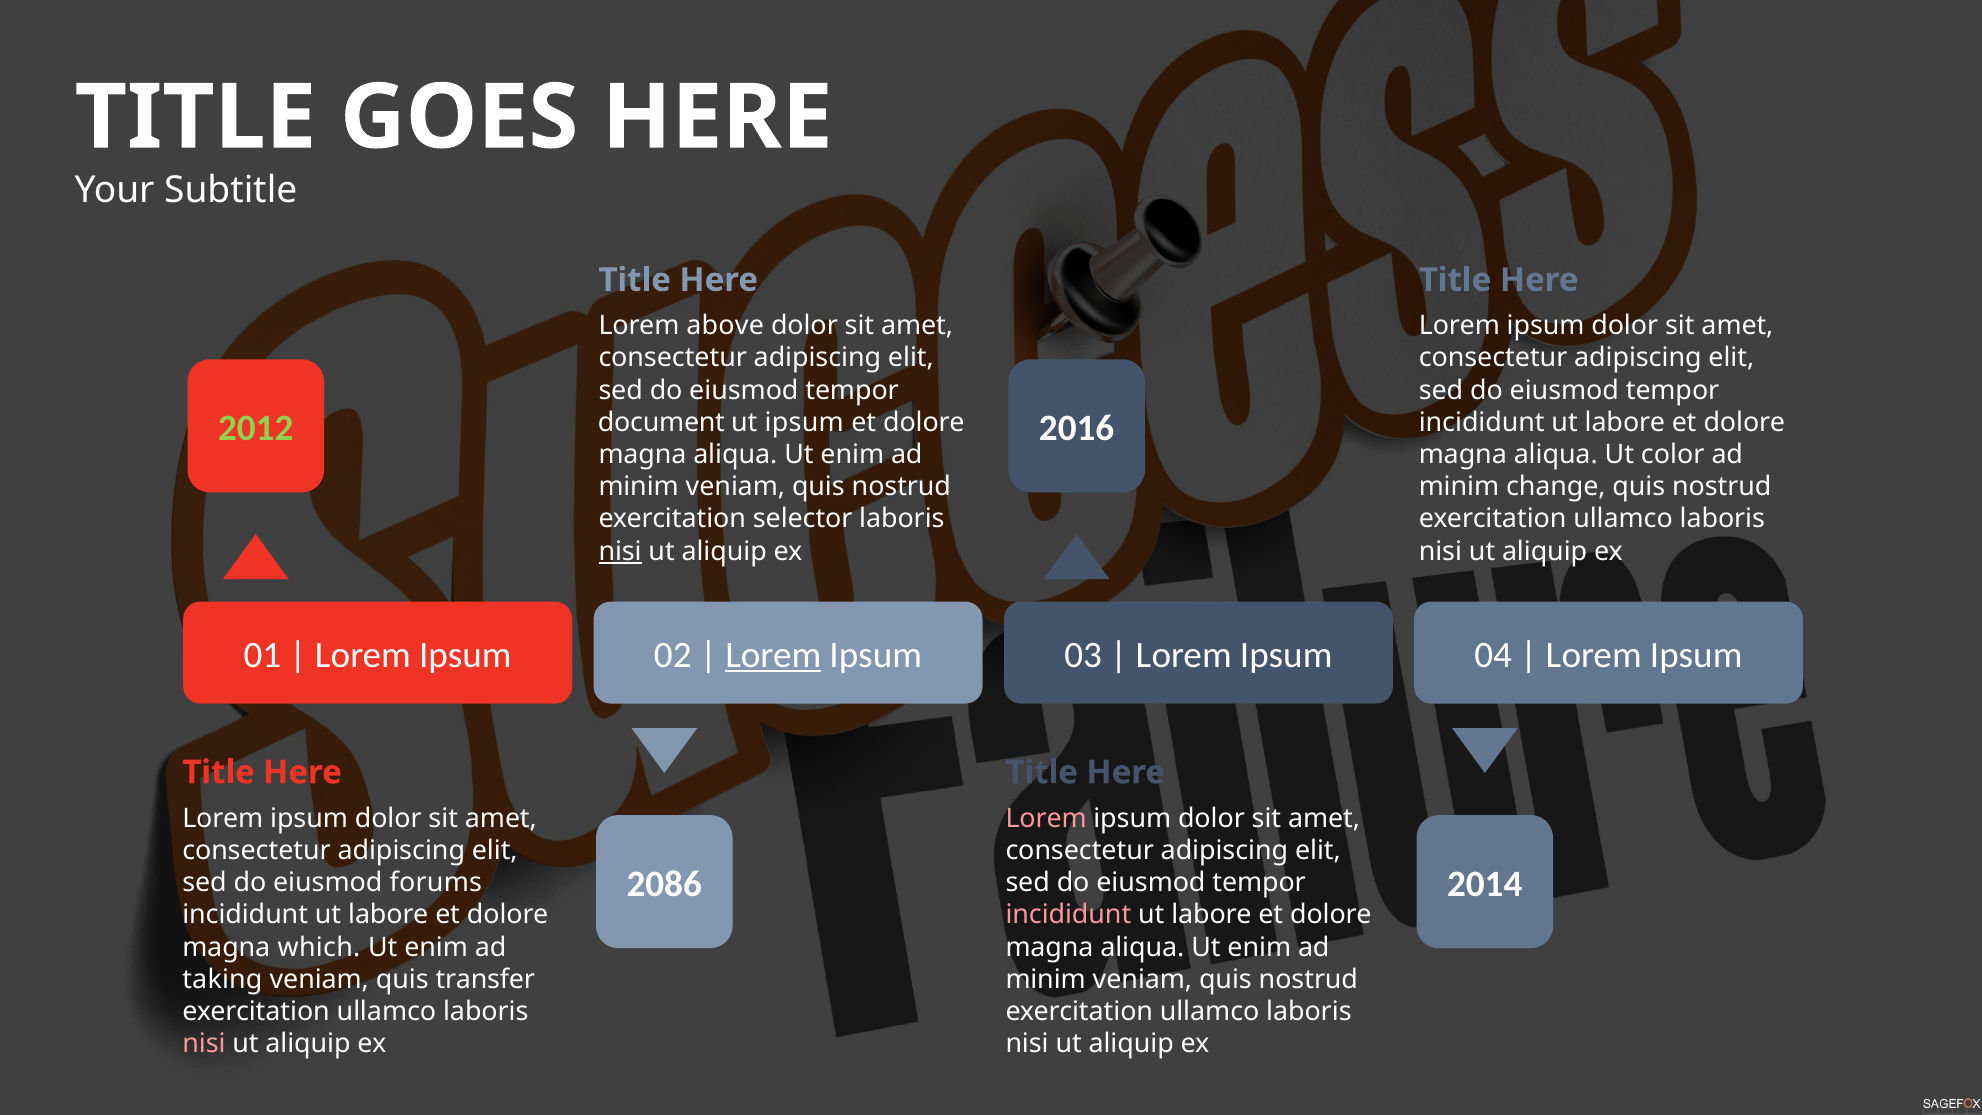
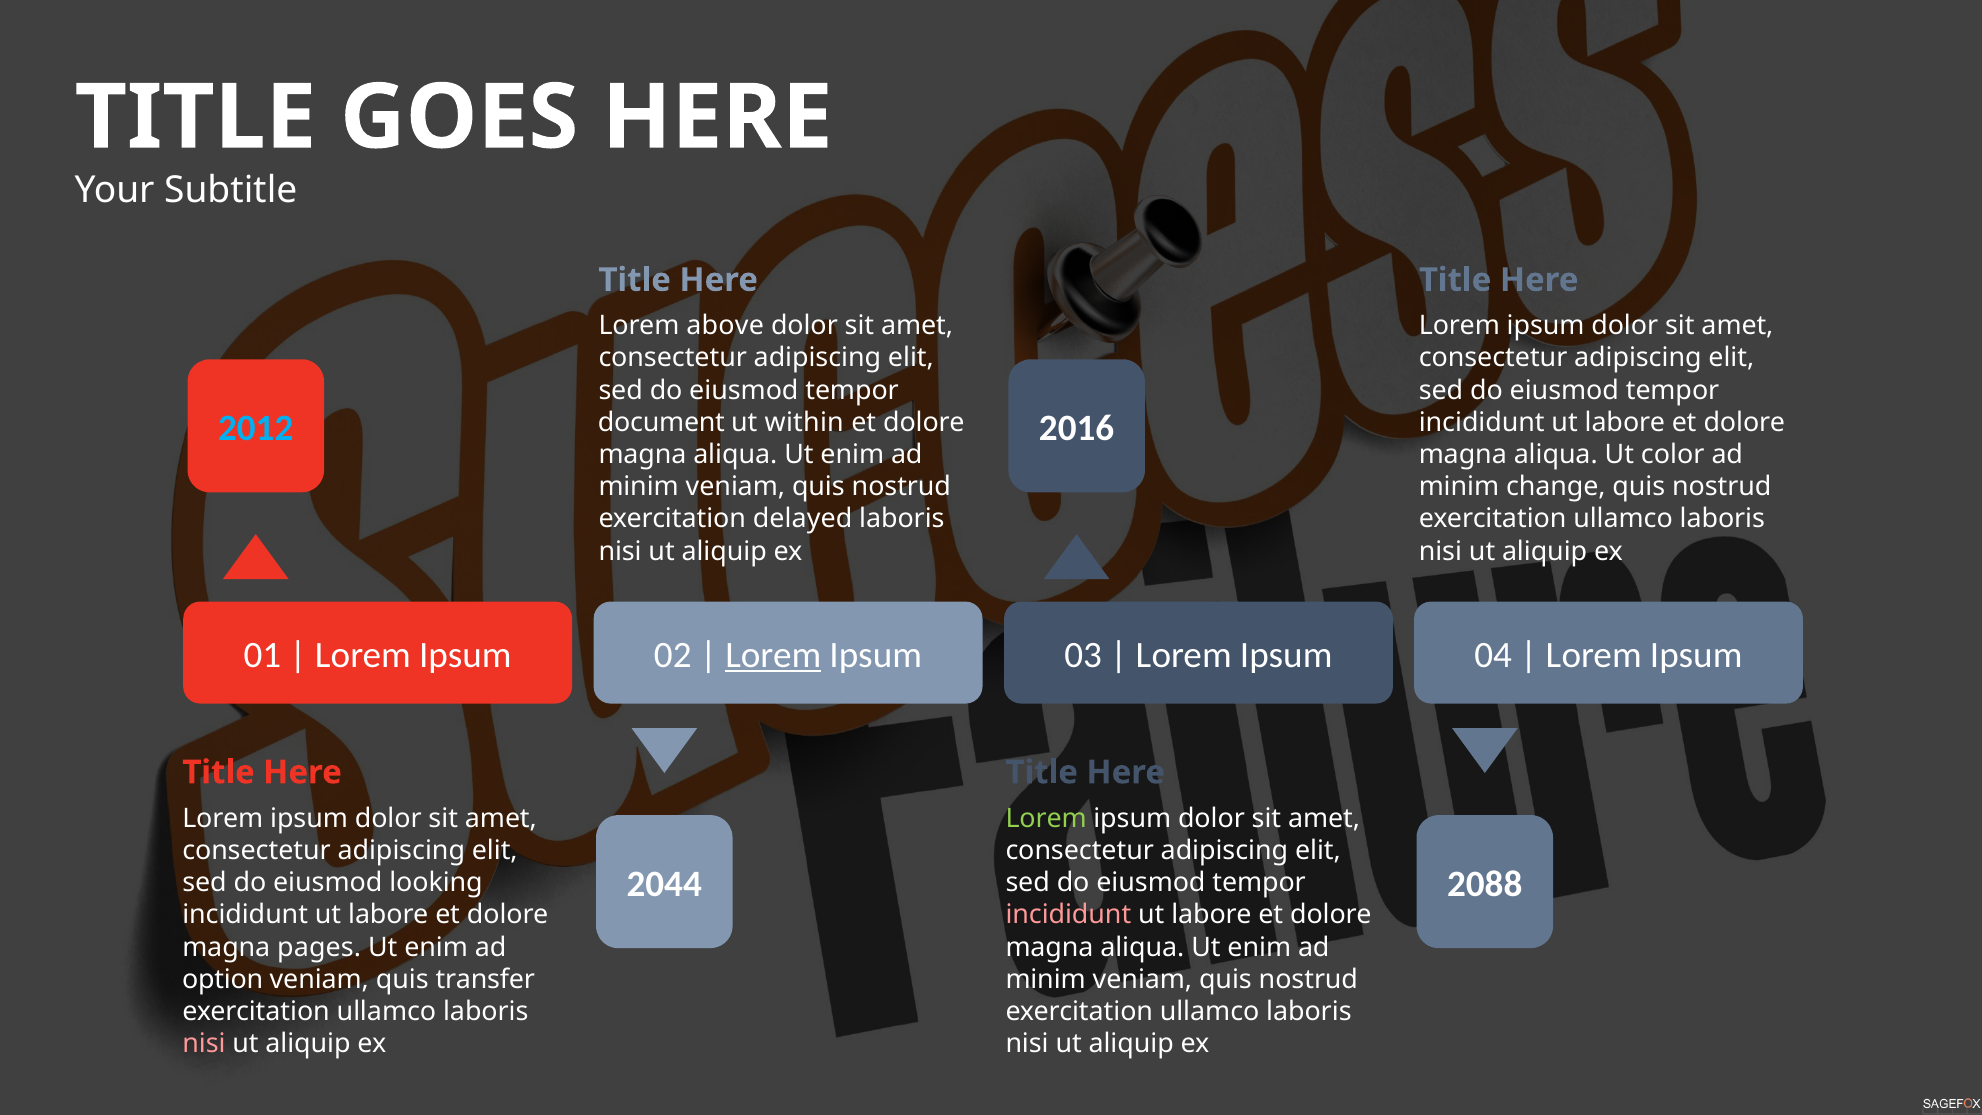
2012 colour: light green -> light blue
ut ipsum: ipsum -> within
selector: selector -> delayed
nisi at (620, 551) underline: present -> none
Lorem at (1046, 818) colour: pink -> light green
2086: 2086 -> 2044
2014: 2014 -> 2088
forums: forums -> looking
which: which -> pages
taking: taking -> option
